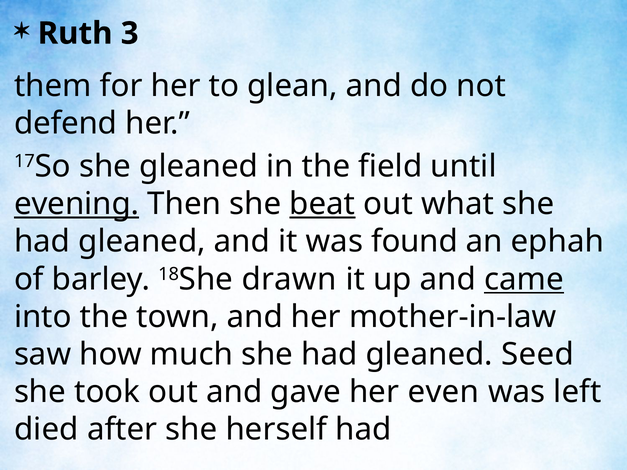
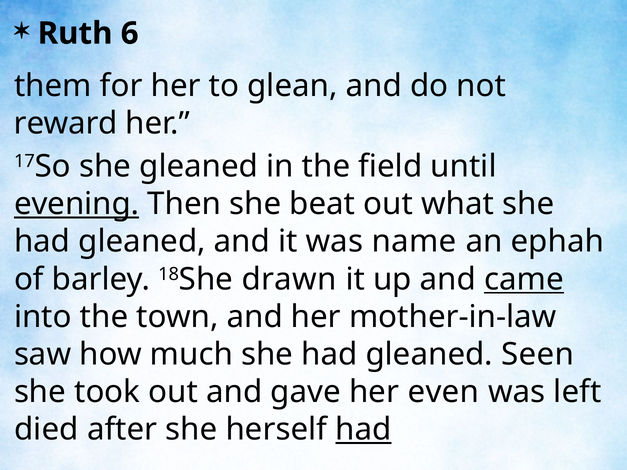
3: 3 -> 6
defend: defend -> reward
beat underline: present -> none
found: found -> name
Seed: Seed -> Seen
had at (363, 430) underline: none -> present
